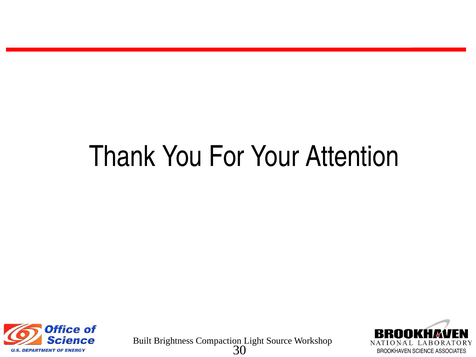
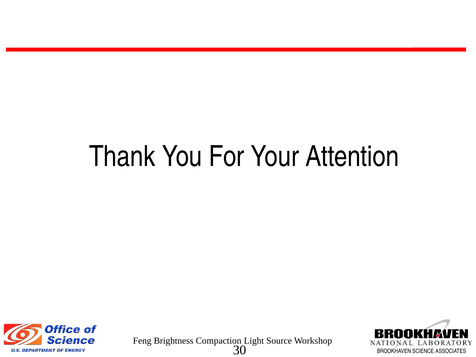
Built: Built -> Feng
